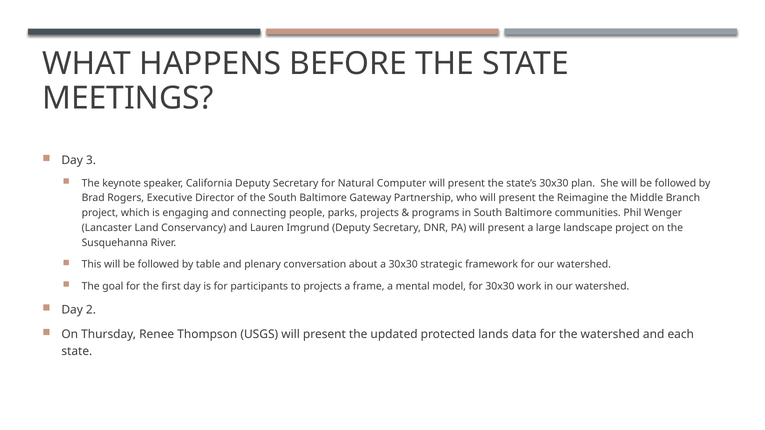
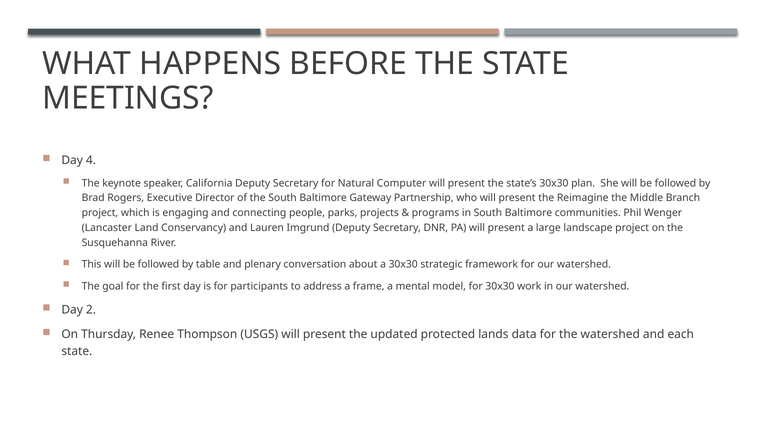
3: 3 -> 4
to projects: projects -> address
